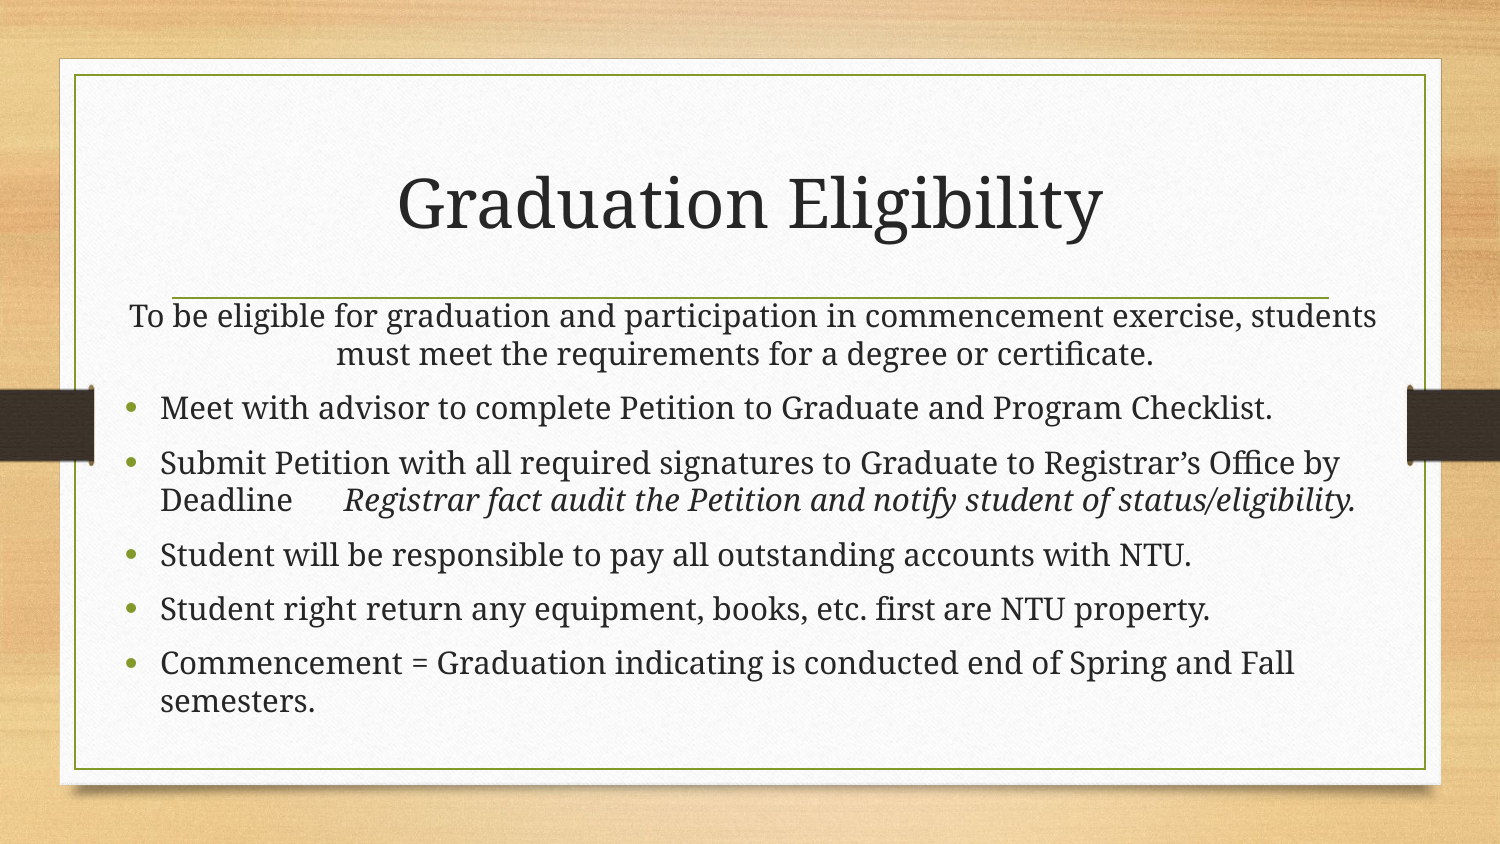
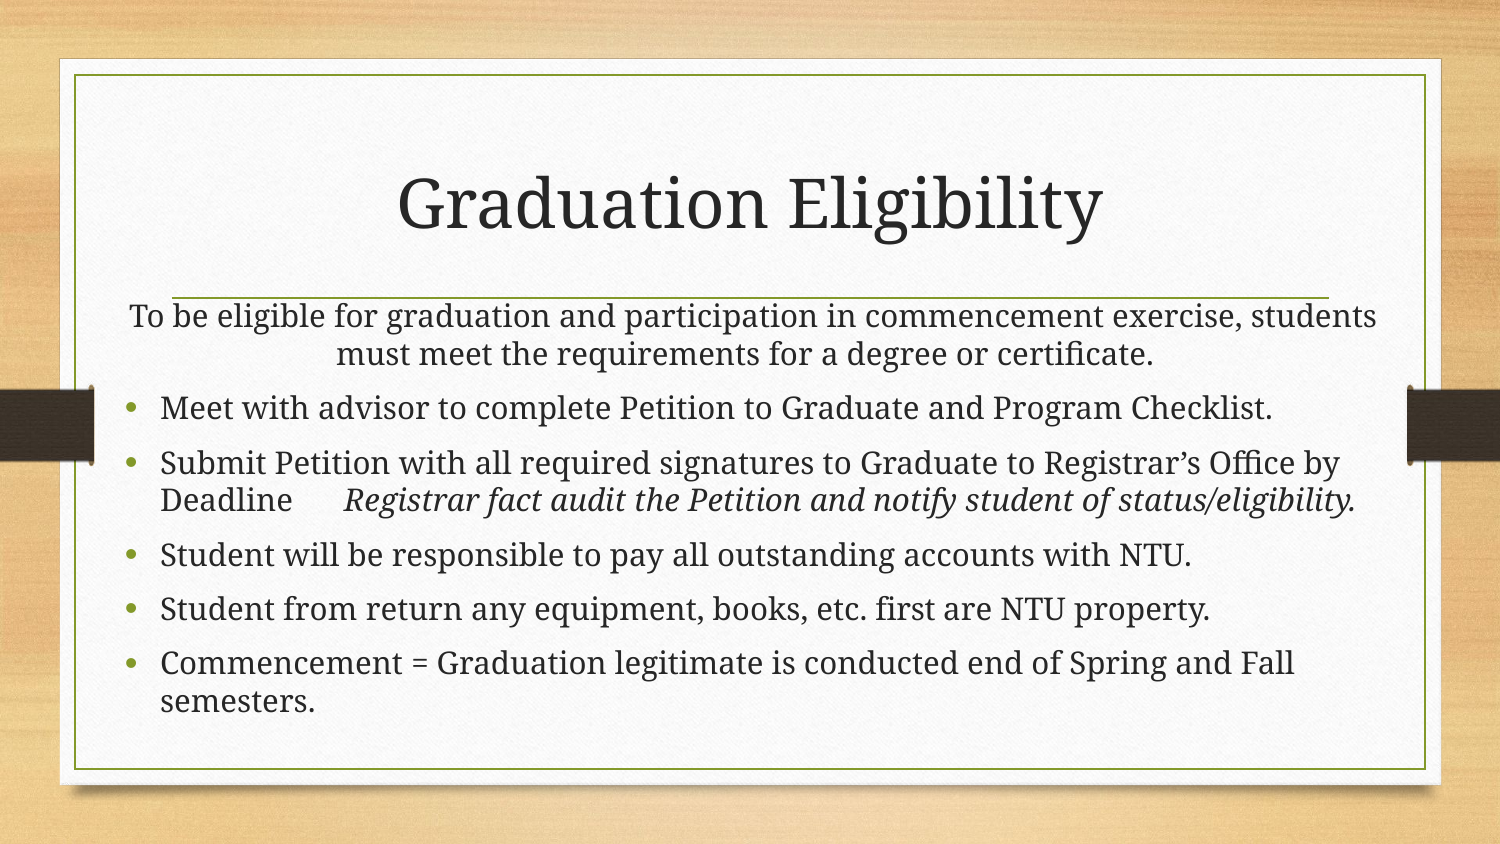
right: right -> from
indicating: indicating -> legitimate
